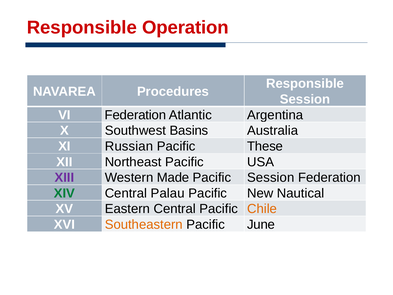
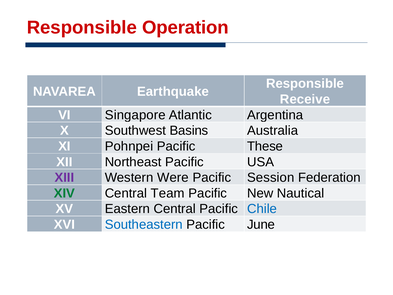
Procedures: Procedures -> Earthquake
Session at (305, 99): Session -> Receive
VI Federation: Federation -> Singapore
Russian: Russian -> Pohnpei
Made: Made -> Were
Palau: Palau -> Team
Chile colour: orange -> blue
Southeastern colour: orange -> blue
